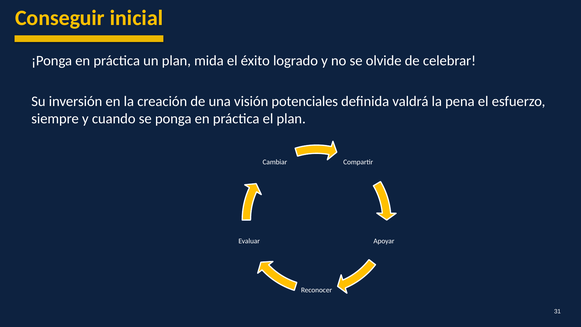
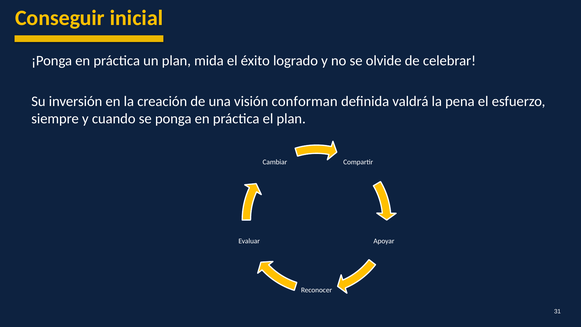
potenciales: potenciales -> conforman
